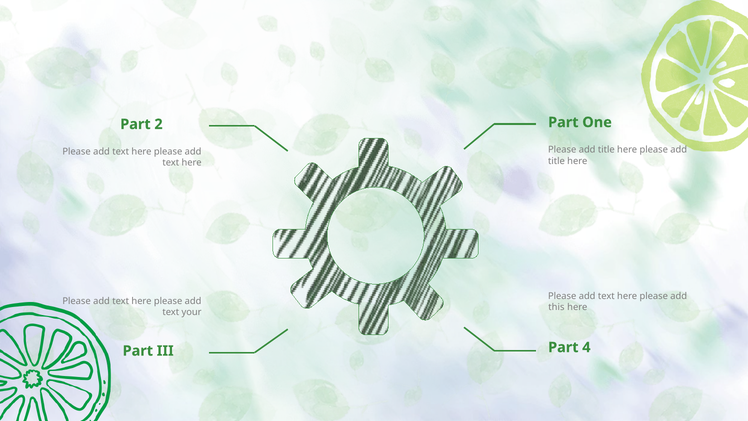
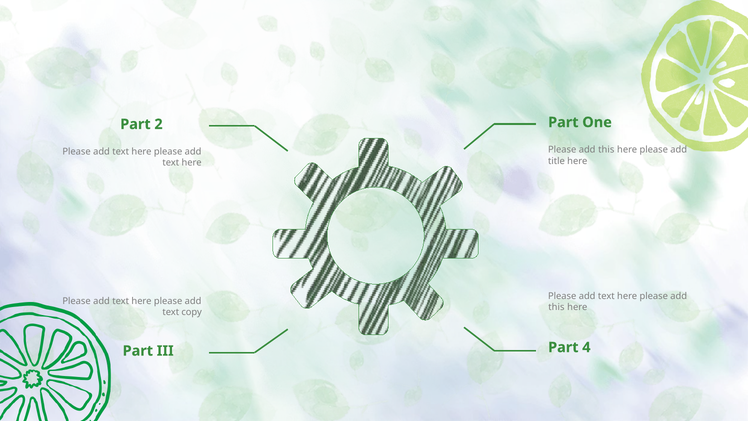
title at (606, 150): title -> this
your: your -> copy
